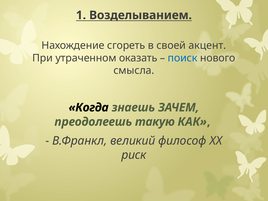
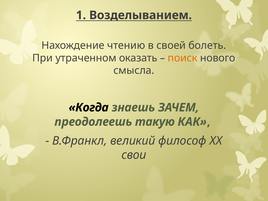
сгореть: сгореть -> чтению
акцент: акцент -> болеть
поиск colour: blue -> orange
риск: риск -> свои
